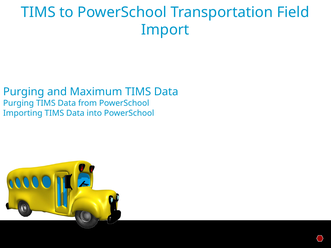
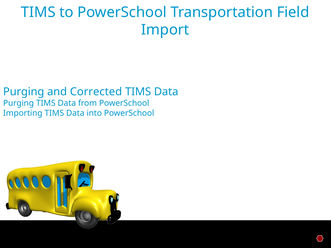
Maximum: Maximum -> Corrected
